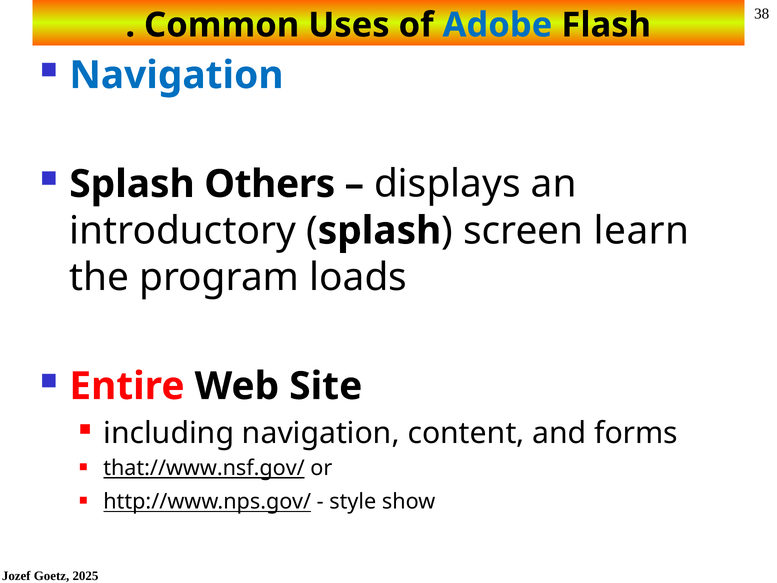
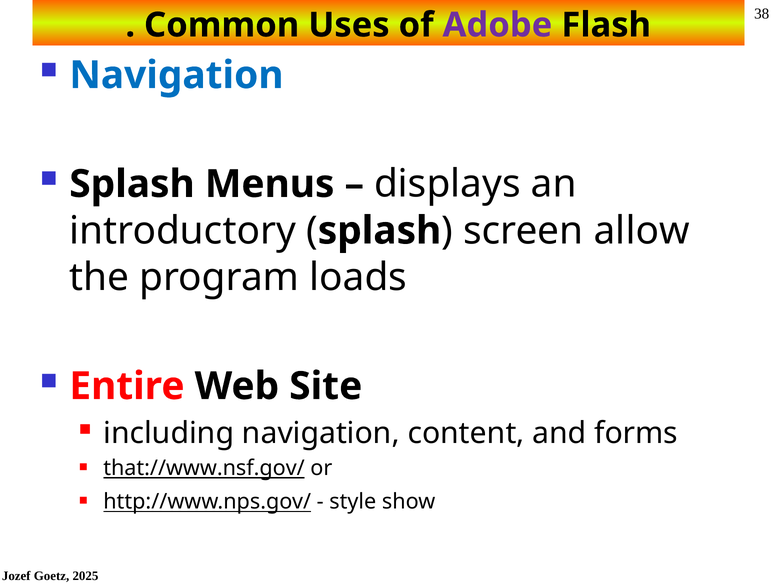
Adobe colour: blue -> purple
Others: Others -> Menus
learn: learn -> allow
